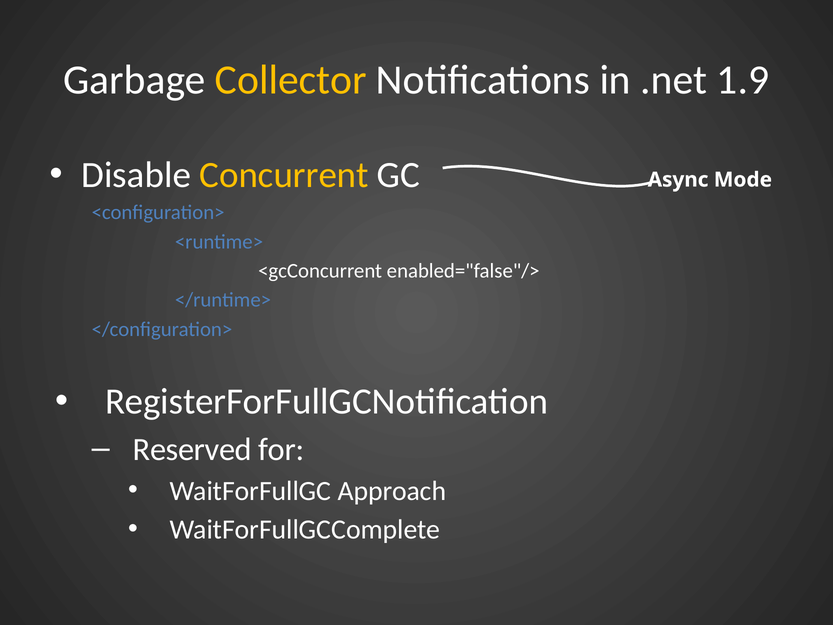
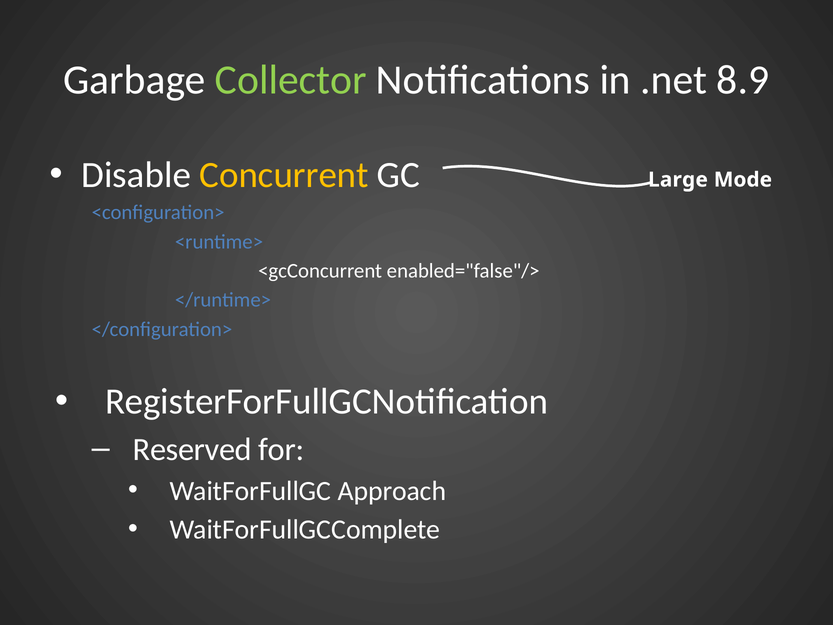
Collector colour: yellow -> light green
1.9: 1.9 -> 8.9
Async: Async -> Large
